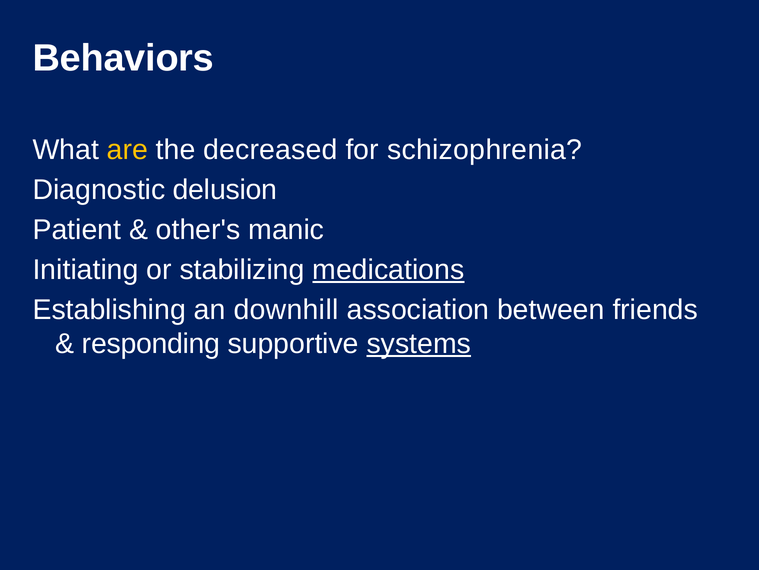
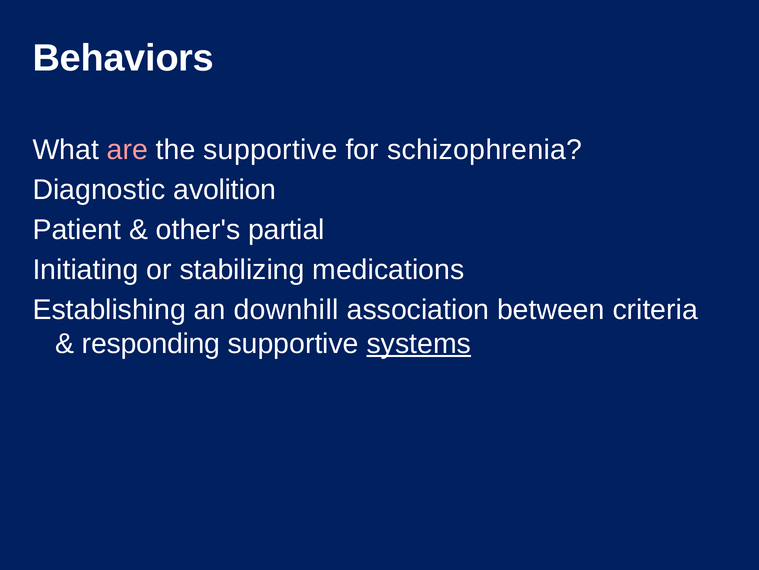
are colour: yellow -> pink
the decreased: decreased -> supportive
delusion: delusion -> avolition
manic: manic -> partial
medications underline: present -> none
friends: friends -> criteria
